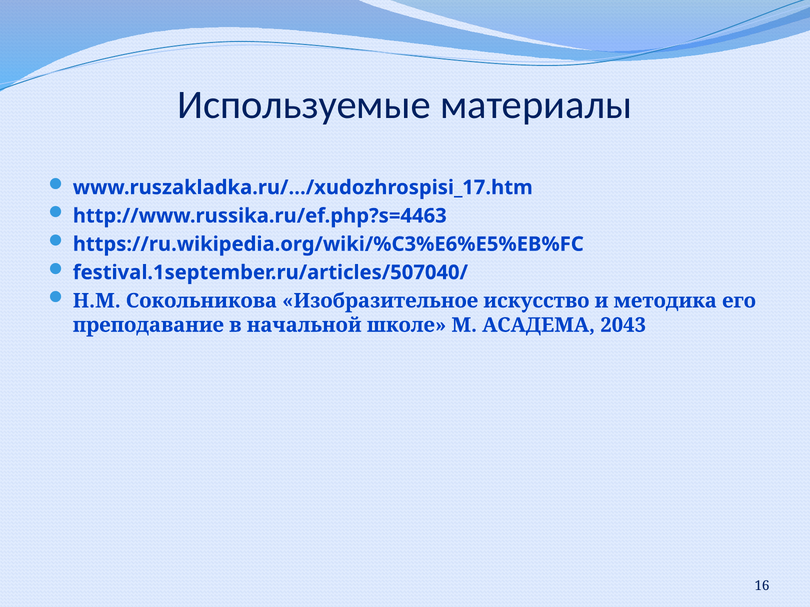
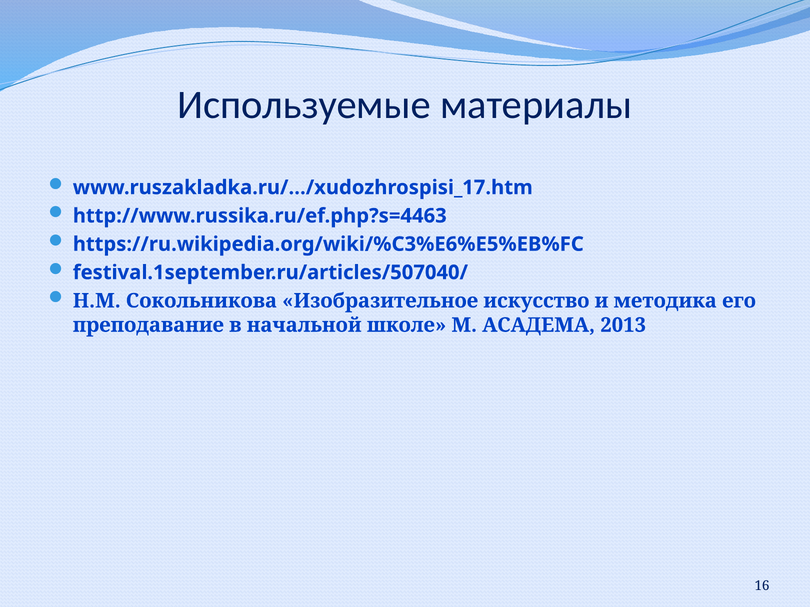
2043: 2043 -> 2013
